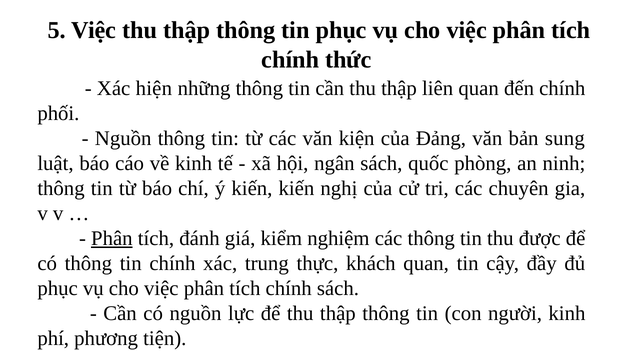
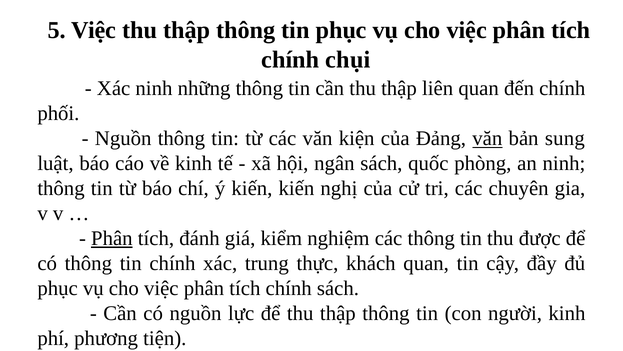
thức: thức -> chụi
Xác hiện: hiện -> ninh
văn at (487, 138) underline: none -> present
